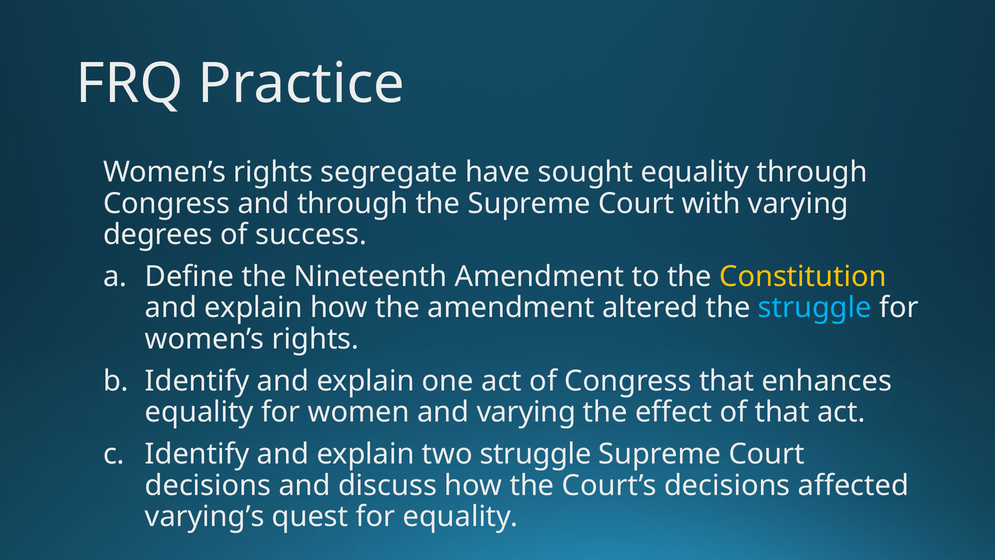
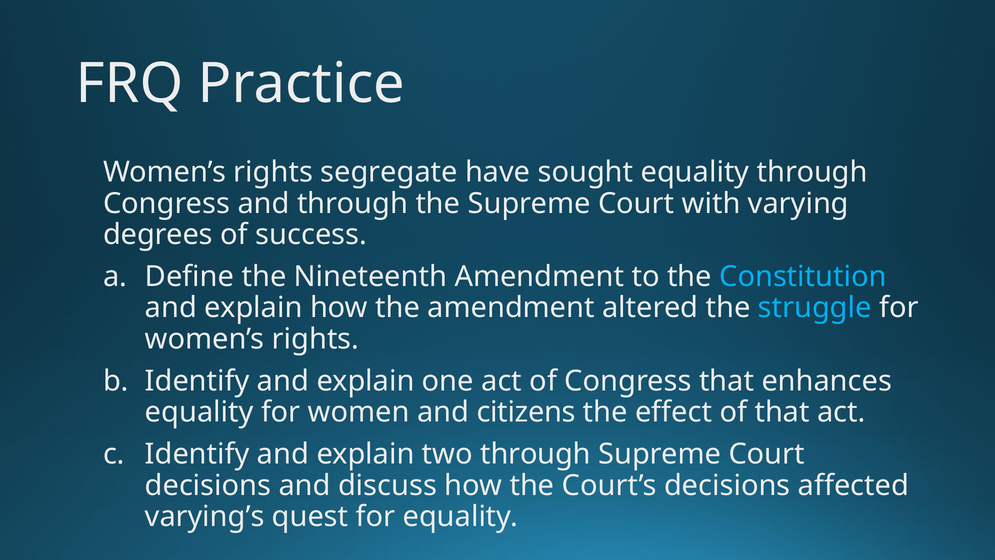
Constitution colour: yellow -> light blue
and varying: varying -> citizens
two struggle: struggle -> through
